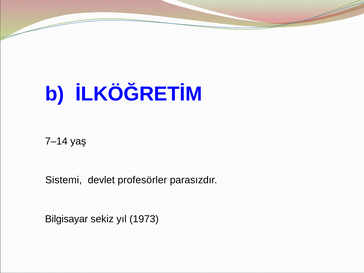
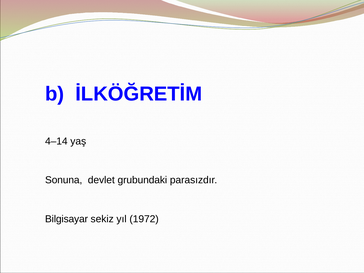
7–14: 7–14 -> 4–14
Sistemi: Sistemi -> Sonuna
profesörler: profesörler -> grubundaki
1973: 1973 -> 1972
